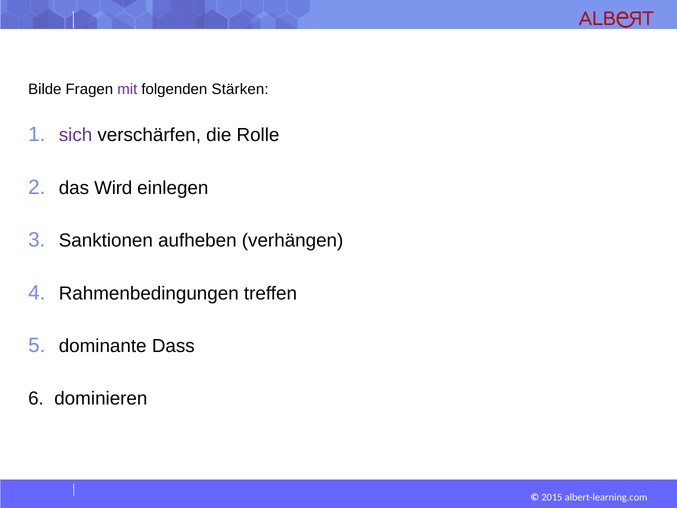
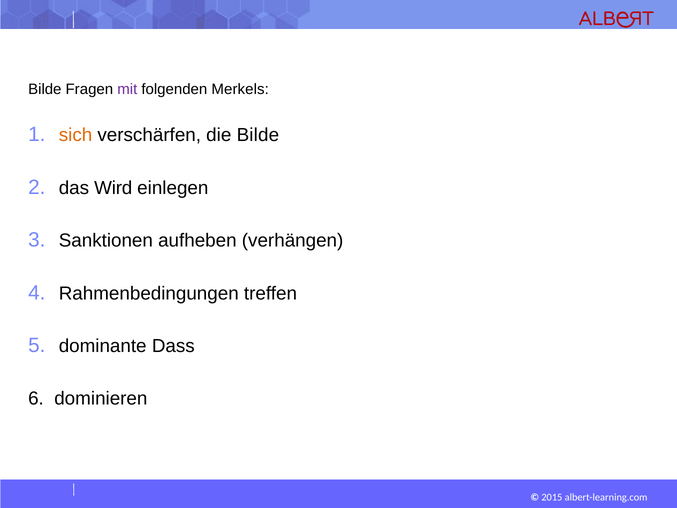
Stärken: Stärken -> Merkels
sich colour: purple -> orange
die Rolle: Rolle -> Bilde
